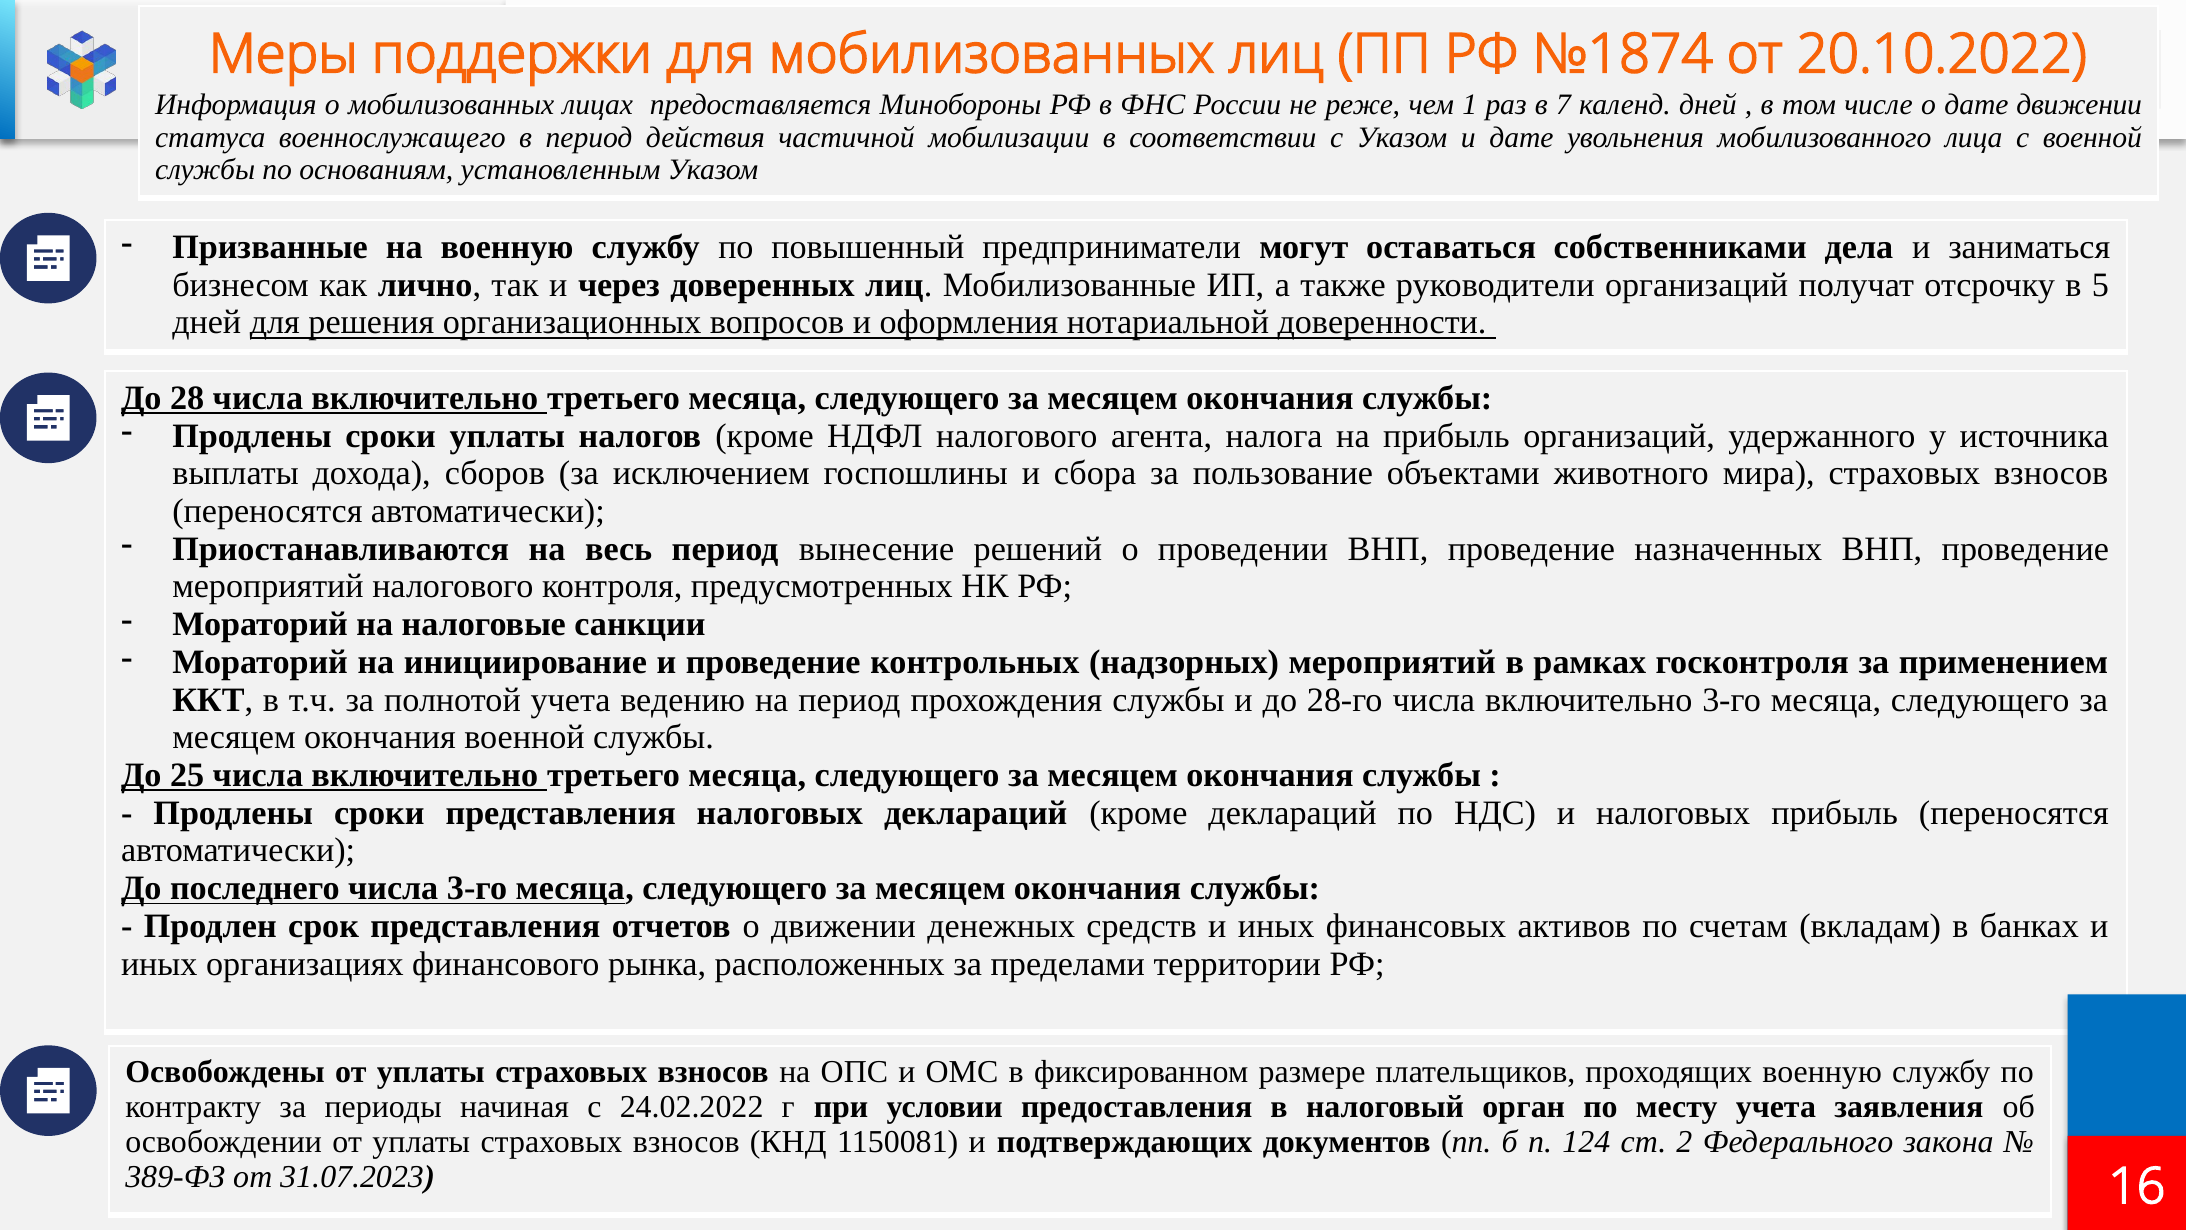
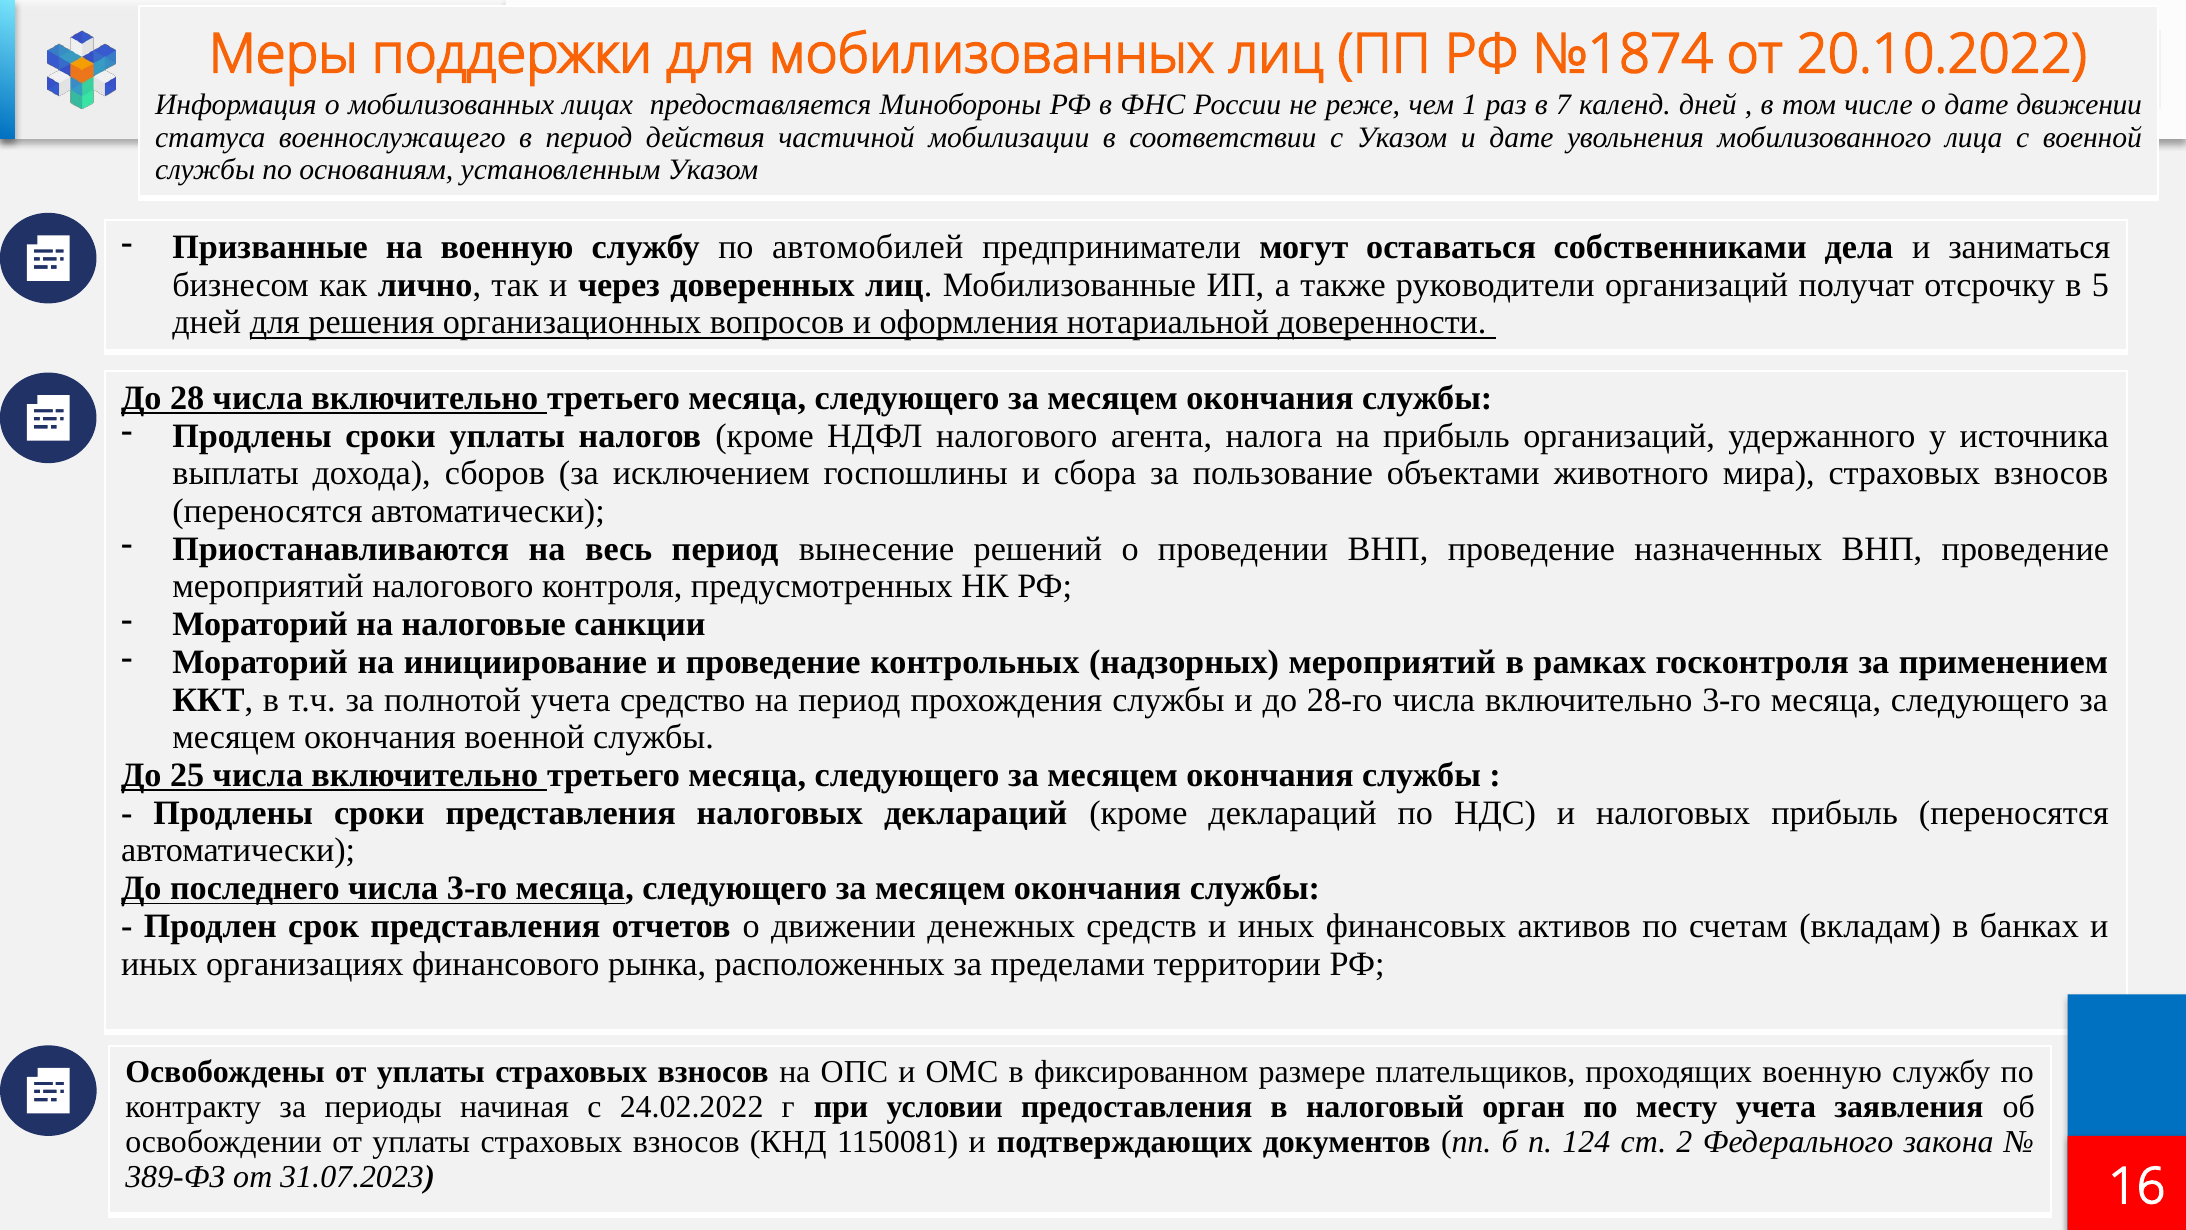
повышенный: повышенный -> автомобилей
ведению: ведению -> средство
